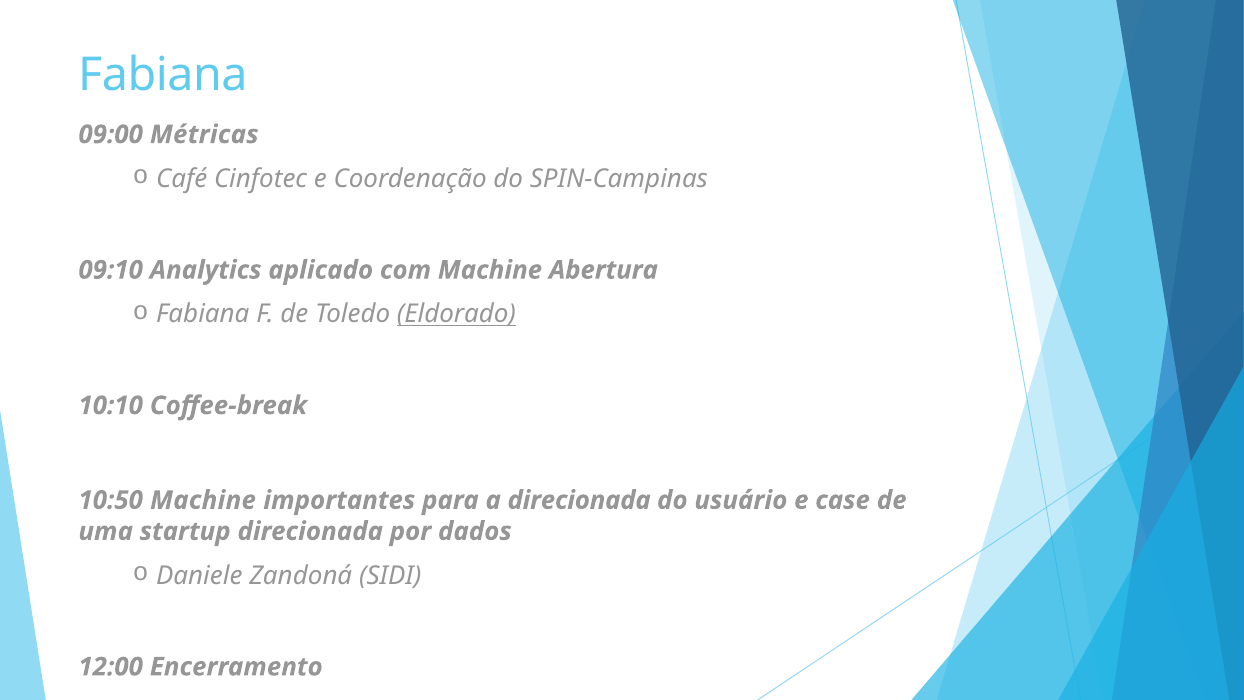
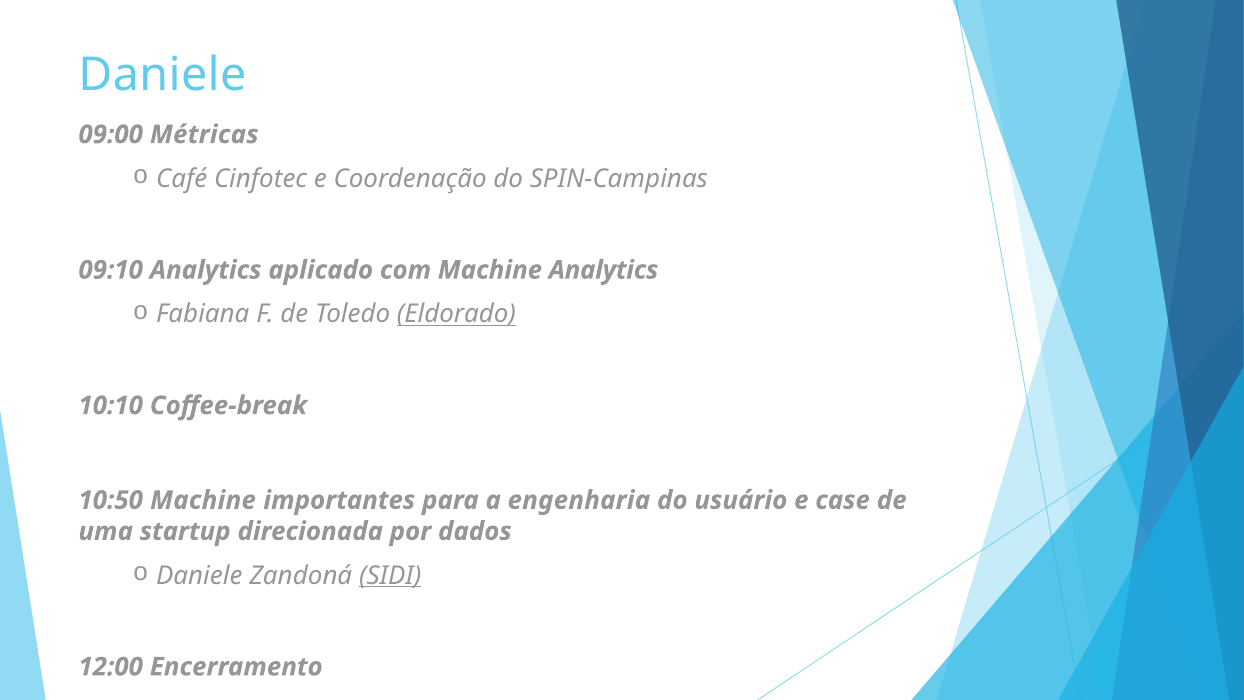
Fabiana at (163, 75): Fabiana -> Daniele
Machine Abertura: Abertura -> Analytics
a direcionada: direcionada -> engenharia
SIDI underline: none -> present
